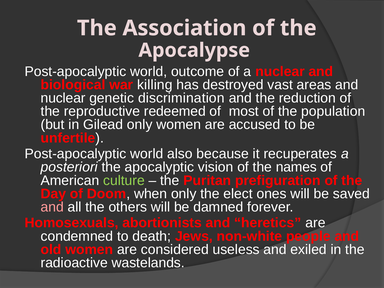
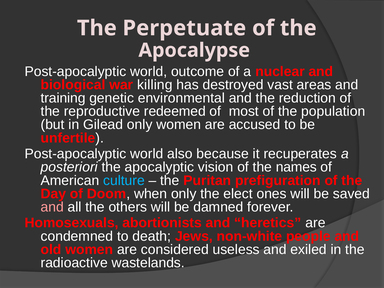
Association: Association -> Perpetuate
nuclear at (63, 98): nuclear -> training
discrimination: discrimination -> environmental
culture colour: light green -> light blue
